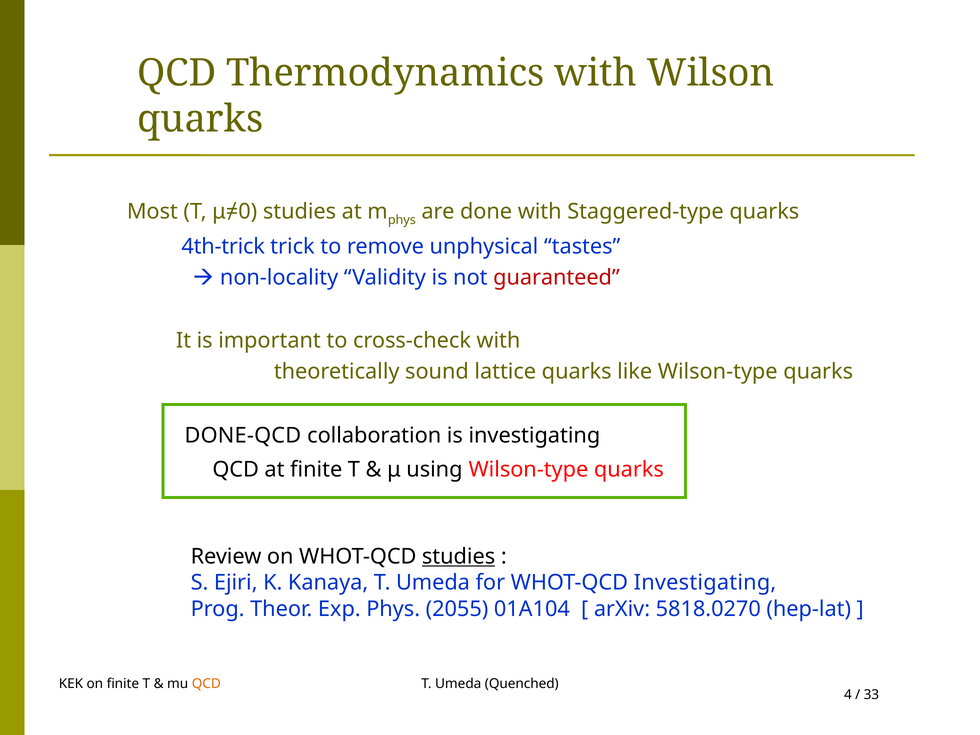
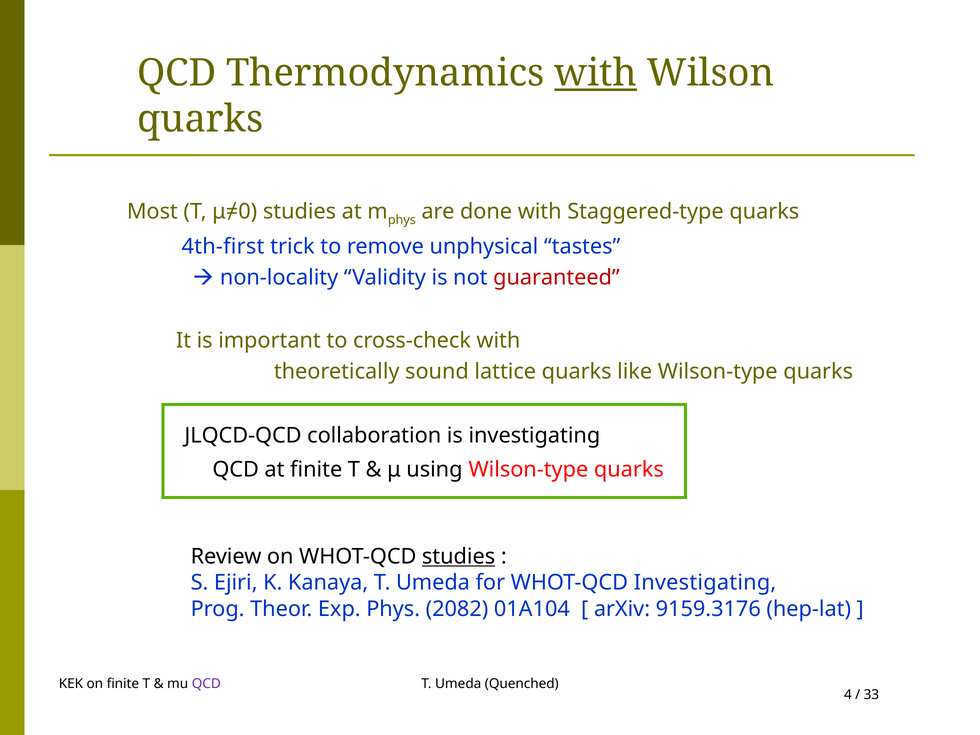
with at (596, 73) underline: none -> present
4th-trick: 4th-trick -> 4th-first
DONE-QCD: DONE-QCD -> JLQCD-QCD
2055: 2055 -> 2082
5818.0270: 5818.0270 -> 9159.3176
QCD at (206, 684) colour: orange -> purple
